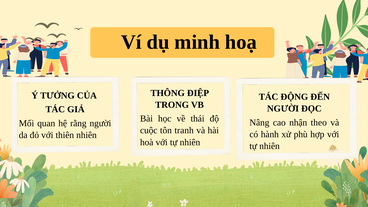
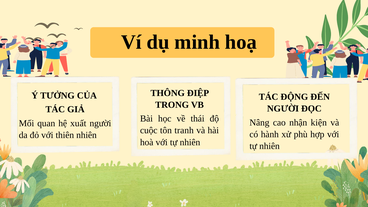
theo: theo -> kiện
rằng: rằng -> xuất
